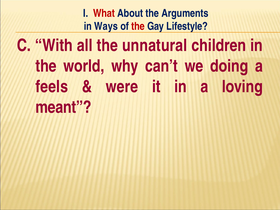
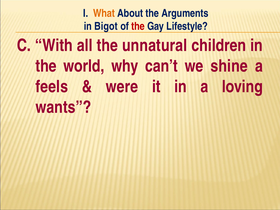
What colour: red -> orange
Ways: Ways -> Bigot
doing: doing -> shine
meant: meant -> wants
